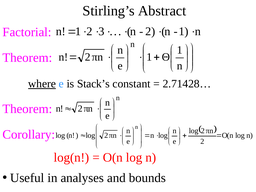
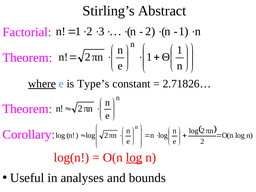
Stack’s: Stack’s -> Type’s
2.71428…: 2.71428… -> 2.71826…
log at (134, 157) underline: none -> present
